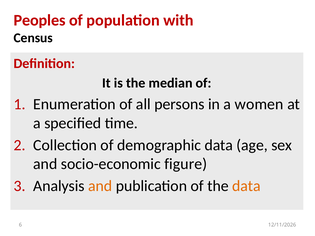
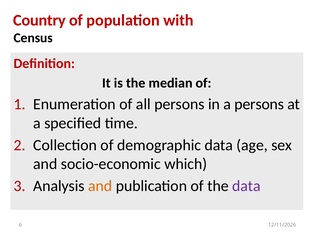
Peoples: Peoples -> Country
a women: women -> persons
figure: figure -> which
data at (246, 186) colour: orange -> purple
